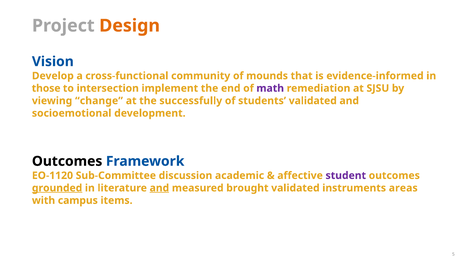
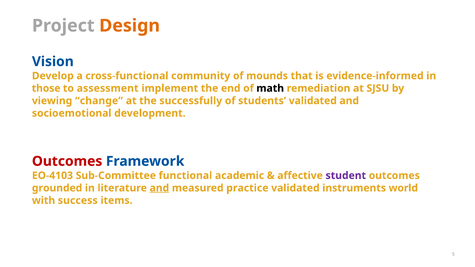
intersection: intersection -> assessment
math colour: purple -> black
Outcomes at (67, 161) colour: black -> red
EO-1120: EO-1120 -> EO-4103
discussion: discussion -> functional
grounded underline: present -> none
brought: brought -> practice
areas: areas -> world
campus: campus -> success
